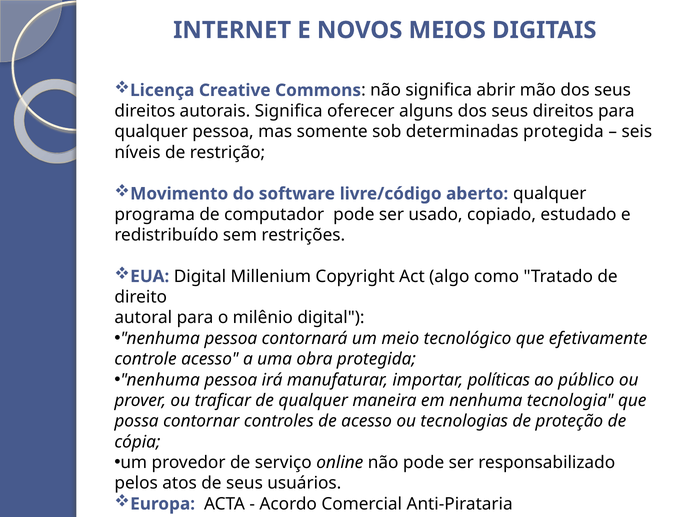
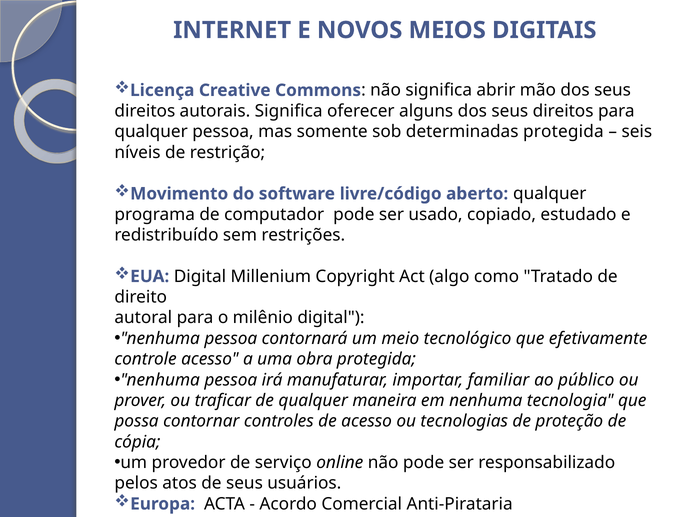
políticas: políticas -> familiar
